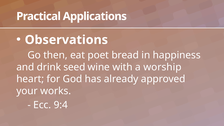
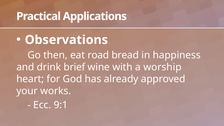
poet: poet -> road
seed: seed -> brief
9:4: 9:4 -> 9:1
